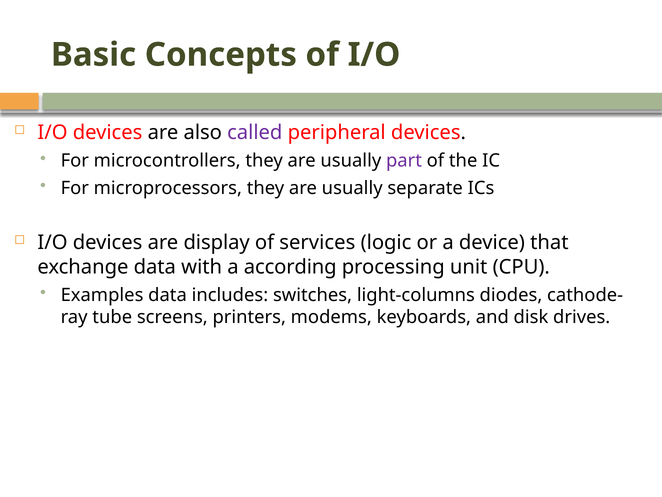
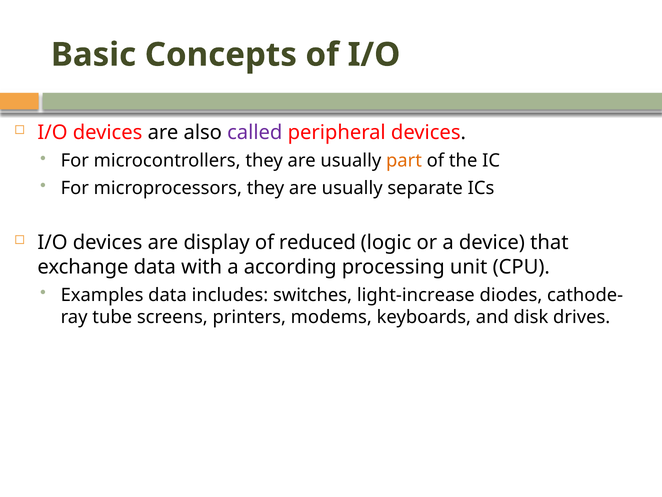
part colour: purple -> orange
services: services -> reduced
light-columns: light-columns -> light-increase
